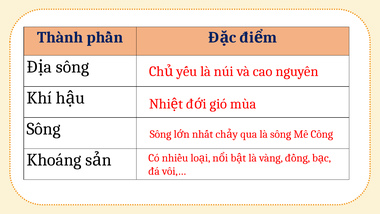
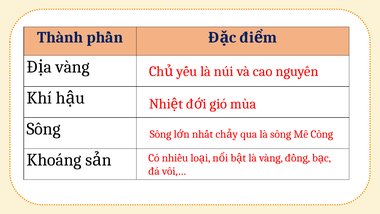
sông at (72, 67): sông -> vàng
